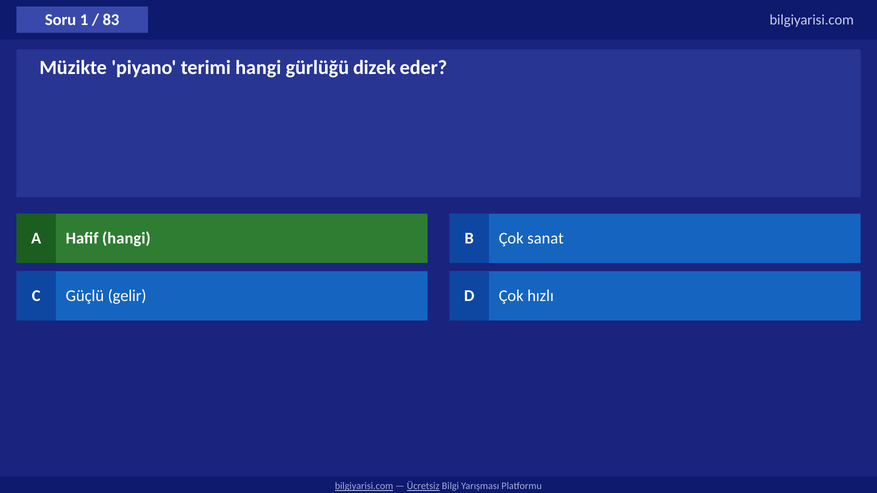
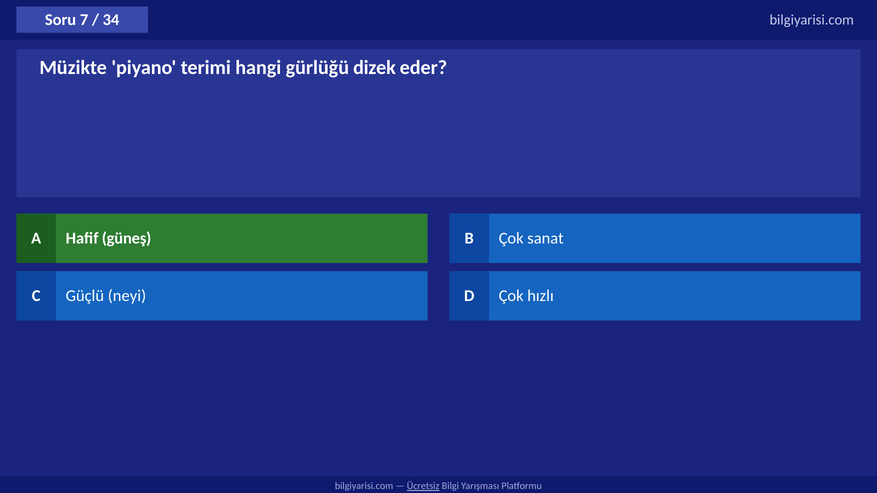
1: 1 -> 7
83: 83 -> 34
Hafif hangi: hangi -> güneş
gelir: gelir -> neyi
bilgiyarisi.com at (364, 486) underline: present -> none
